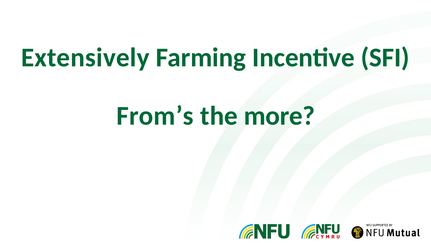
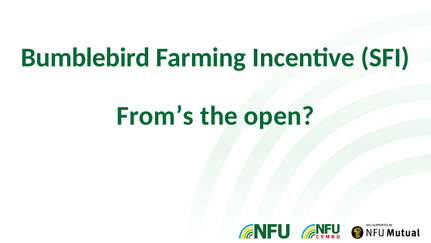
Extensively: Extensively -> Bumblebird
more: more -> open
